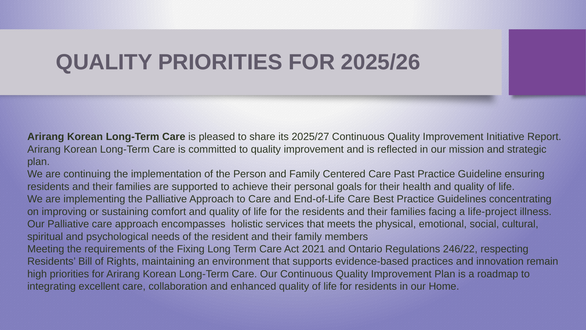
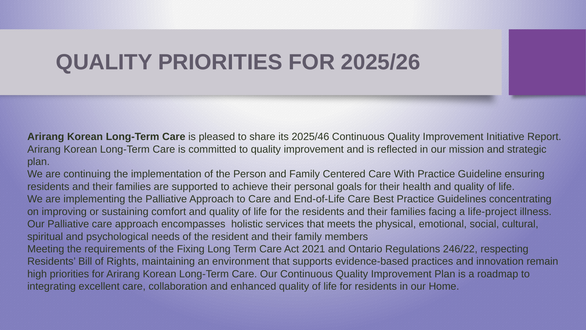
2025/27: 2025/27 -> 2025/46
Past: Past -> With
